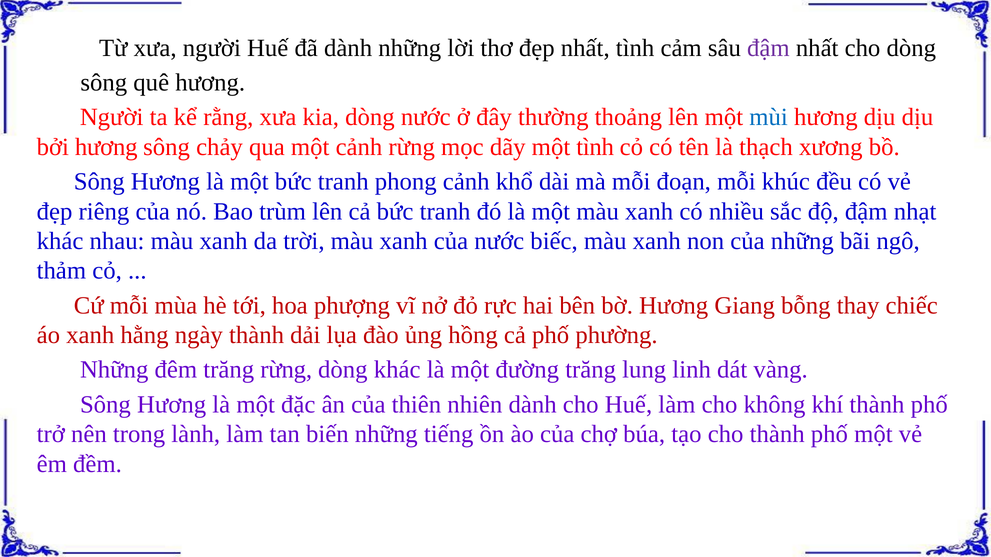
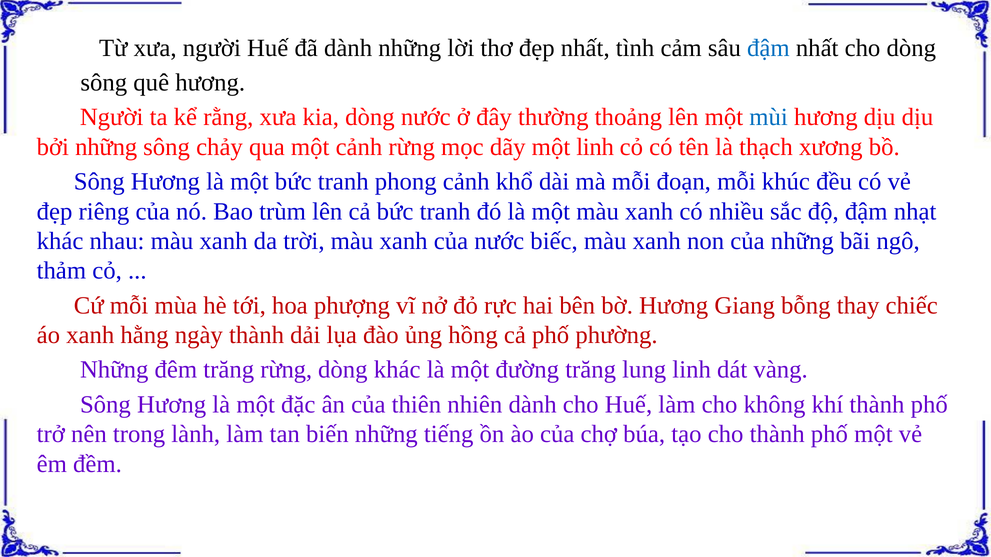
đậm at (768, 48) colour: purple -> blue
bởi hương: hương -> những
một tình: tình -> linh
